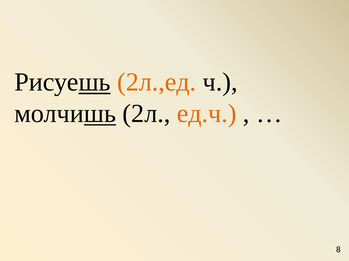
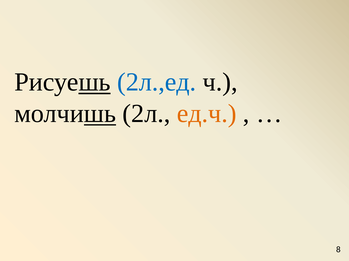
2л.,ед colour: orange -> blue
